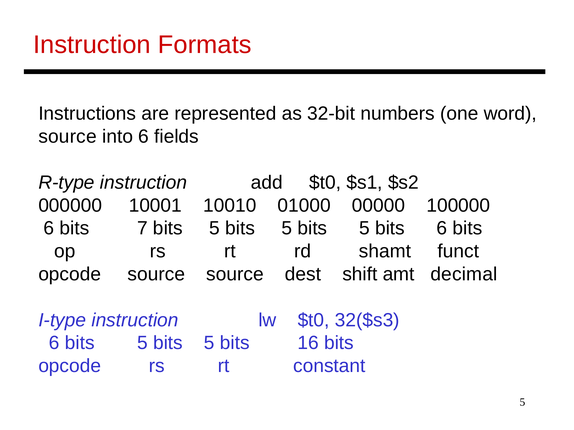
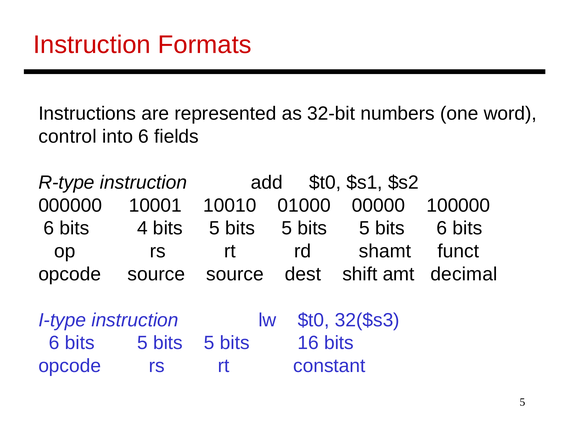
source at (68, 137): source -> control
7: 7 -> 4
